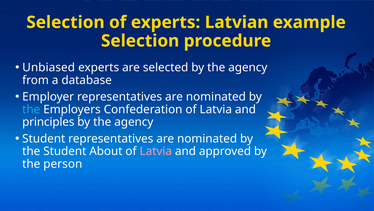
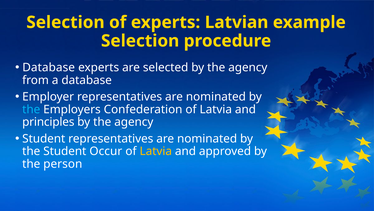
Unbiased at (49, 67): Unbiased -> Database
About: About -> Occur
Latvia at (156, 151) colour: pink -> yellow
